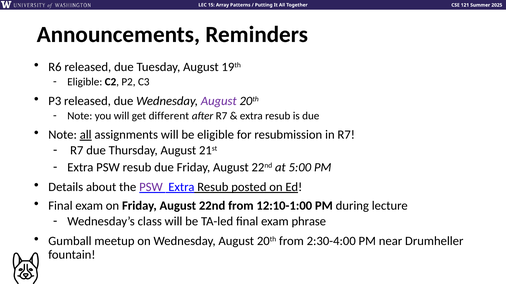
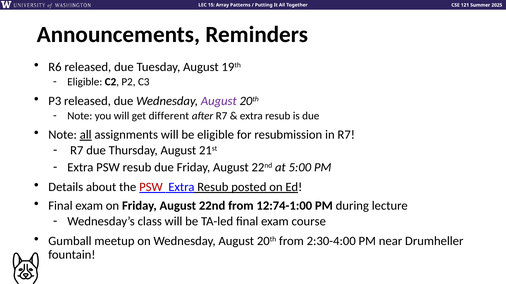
PSW at (151, 188) colour: purple -> red
12:10-1:00: 12:10-1:00 -> 12:74-1:00
phrase: phrase -> course
